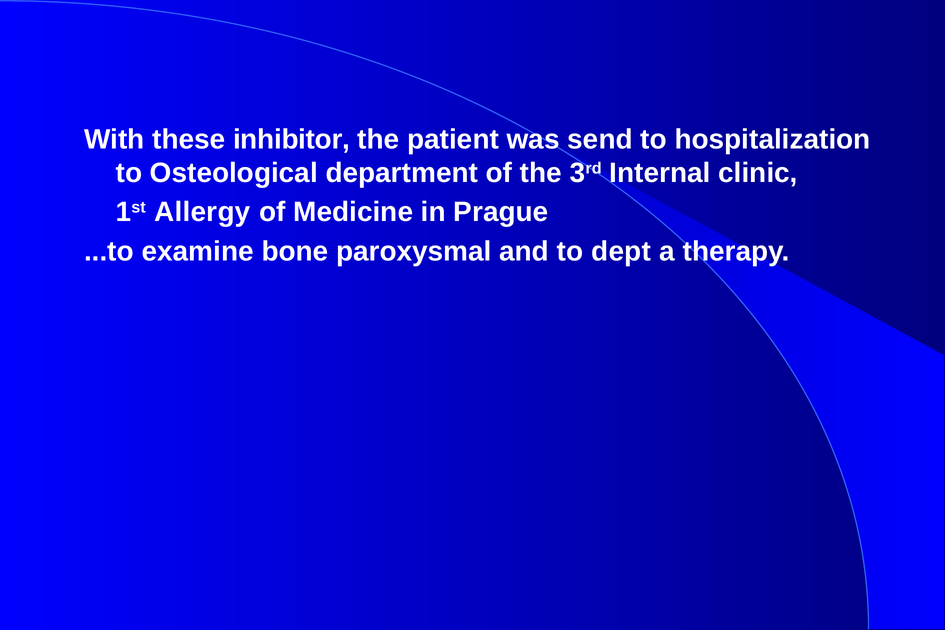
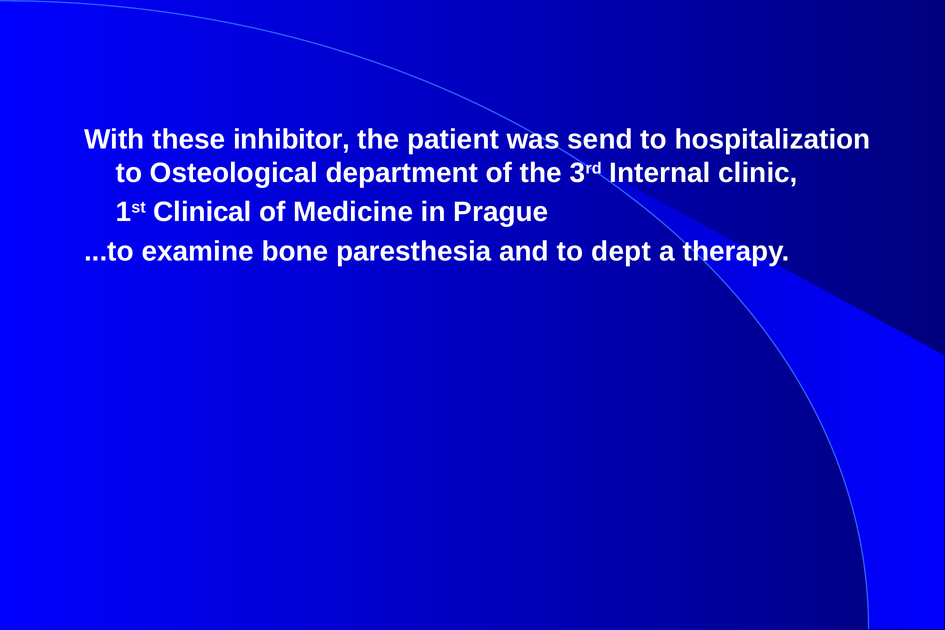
Allergy: Allergy -> Clinical
paroxysmal: paroxysmal -> paresthesia
